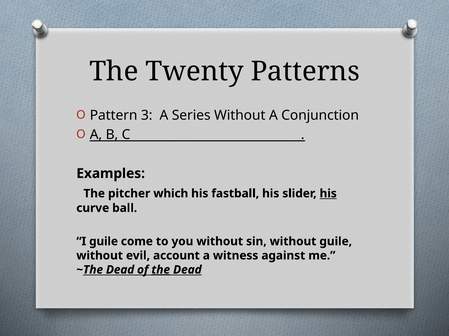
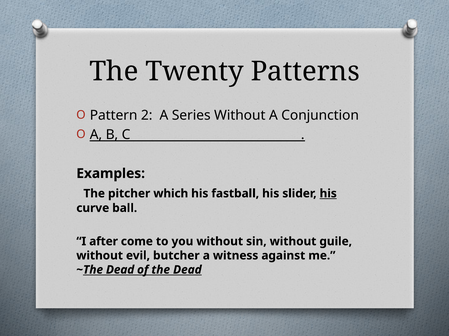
3: 3 -> 2
I guile: guile -> after
account: account -> butcher
the at (161, 270) underline: present -> none
